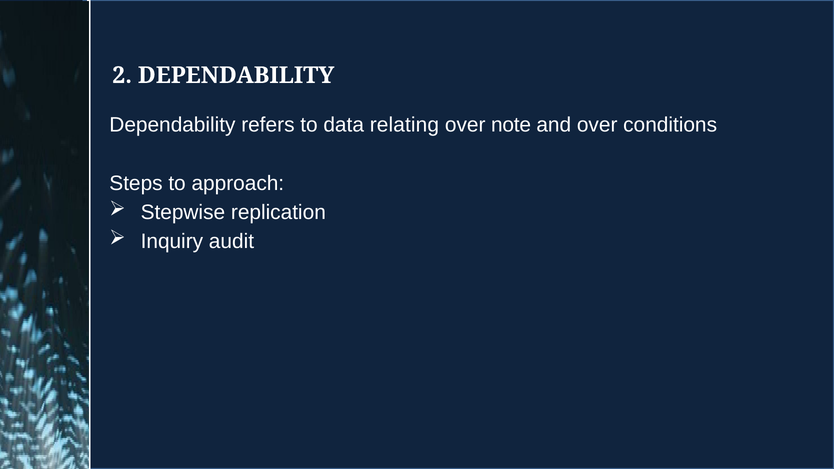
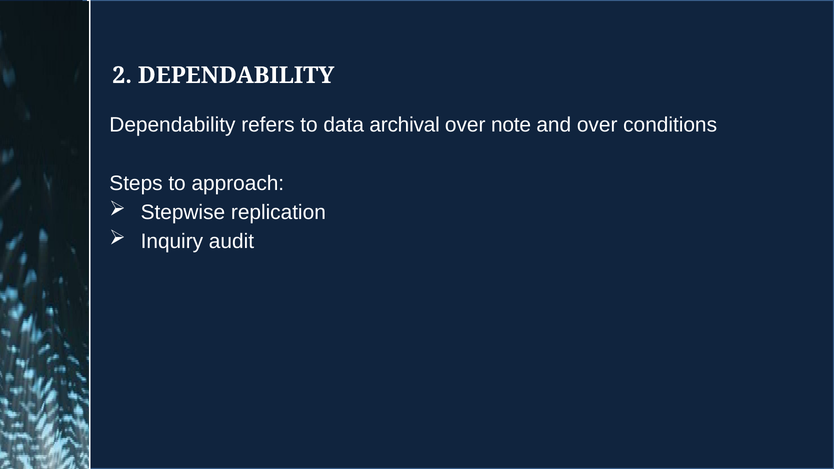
relating: relating -> archival
